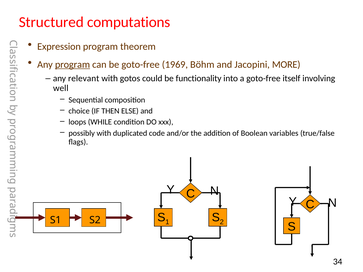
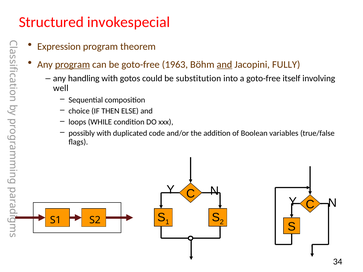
computations: computations -> invokespecial
1969: 1969 -> 1963
and at (224, 64) underline: none -> present
MORE: MORE -> FULLY
relevant: relevant -> handling
functionality: functionality -> substitution
